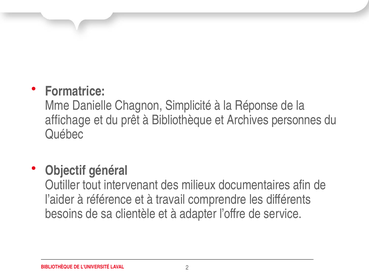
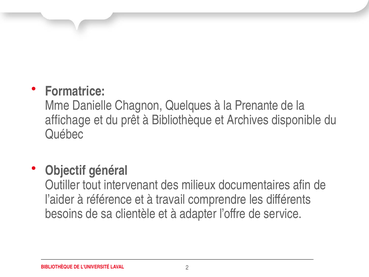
Simplicité: Simplicité -> Quelques
Réponse: Réponse -> Prenante
personnes: personnes -> disponible
